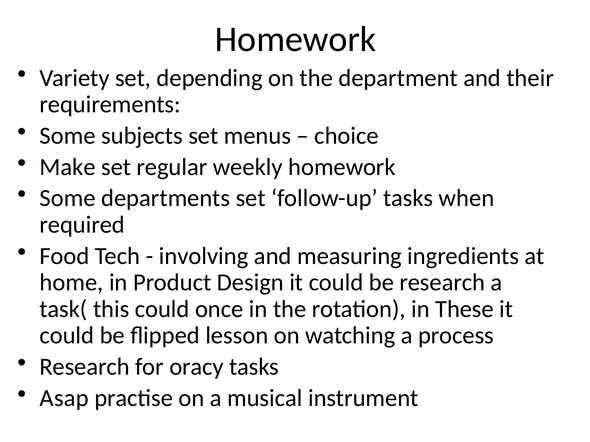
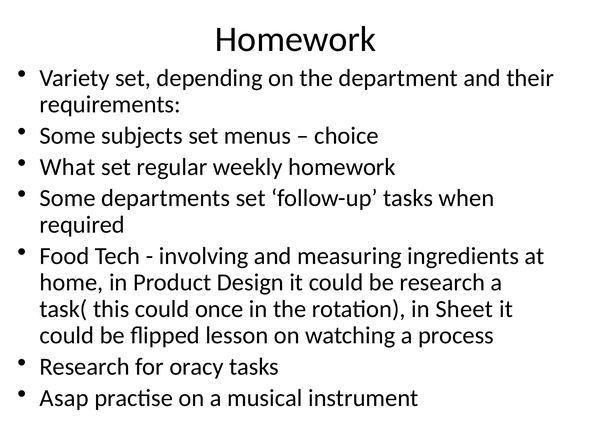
Make: Make -> What
These: These -> Sheet
